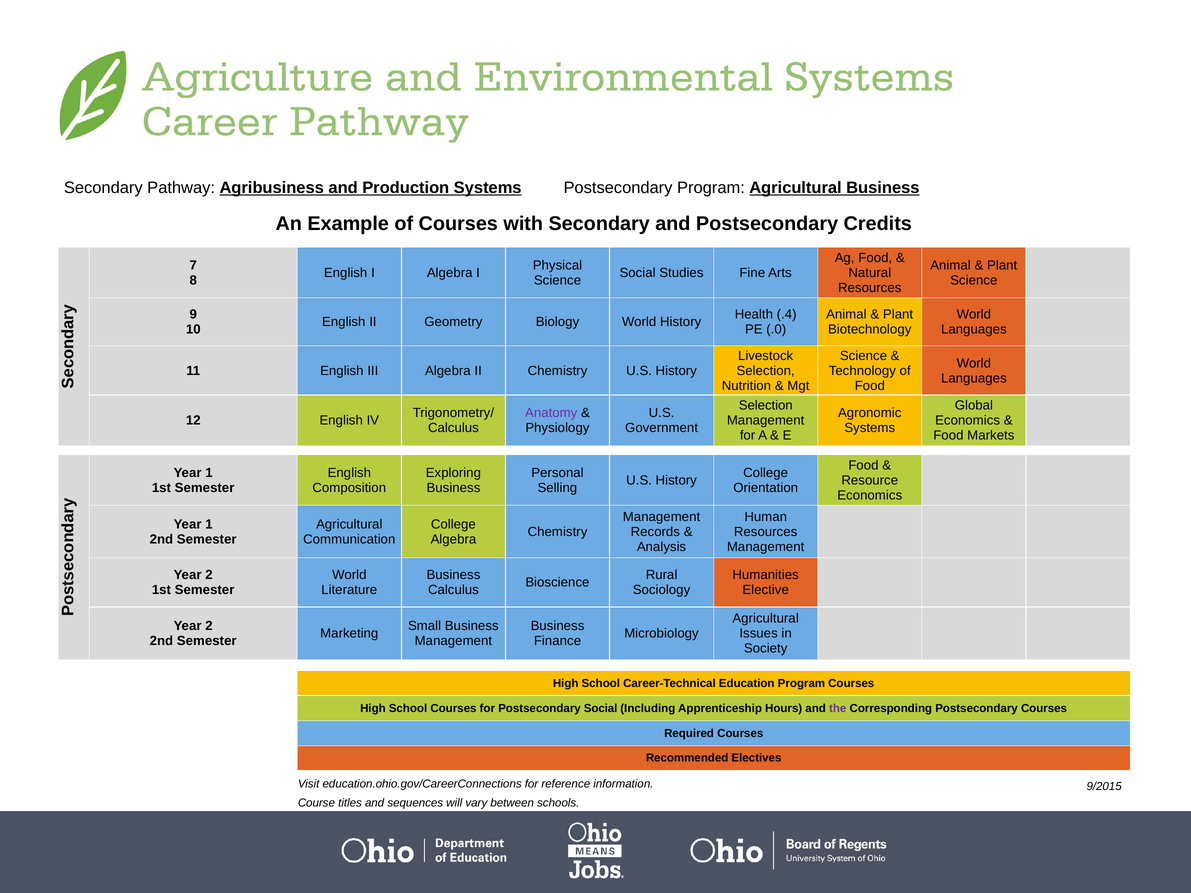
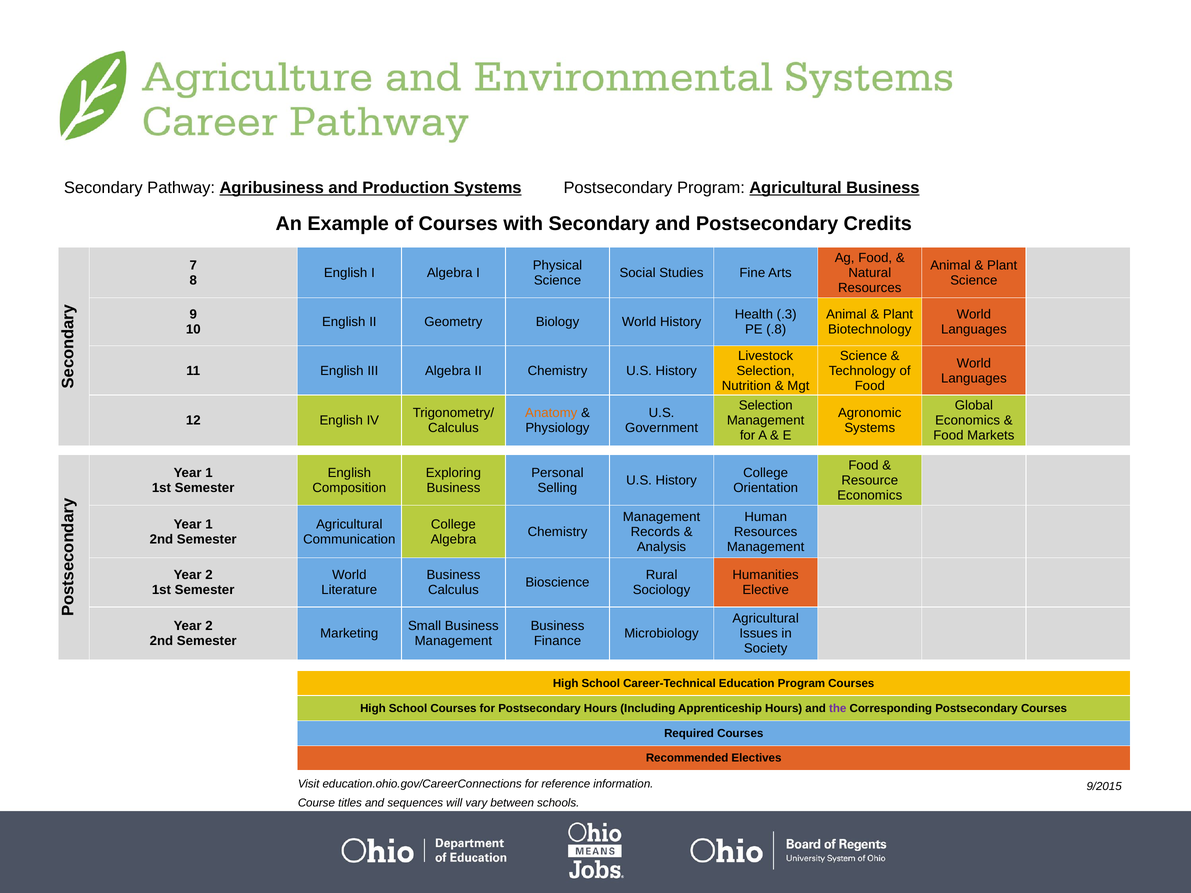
.4: .4 -> .3
.0: .0 -> .8
Anatomy colour: purple -> orange
Postsecondary Social: Social -> Hours
